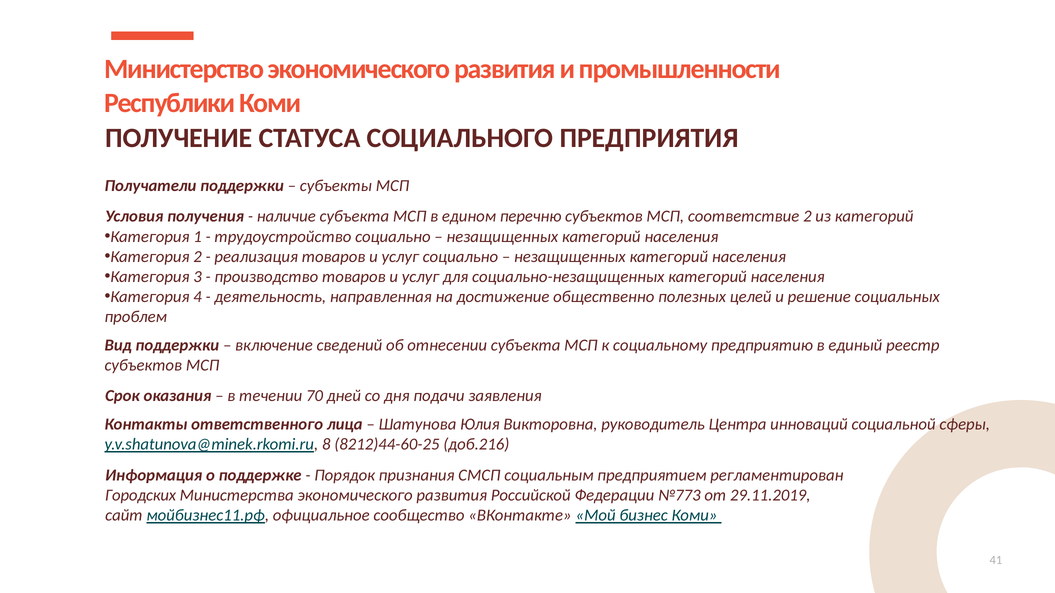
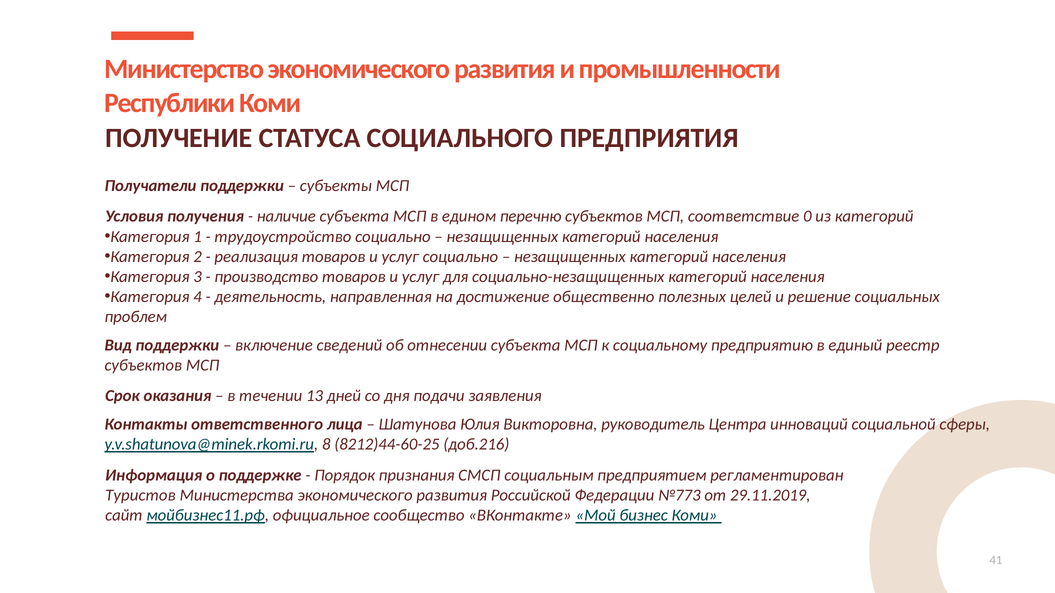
соответствие 2: 2 -> 0
70: 70 -> 13
Городских: Городских -> Туристов
